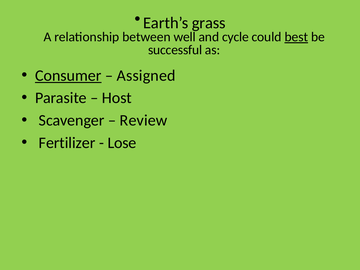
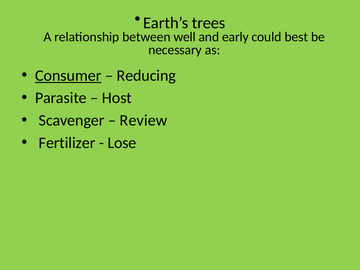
grass: grass -> trees
cycle: cycle -> early
best underline: present -> none
successful: successful -> necessary
Assigned: Assigned -> Reducing
